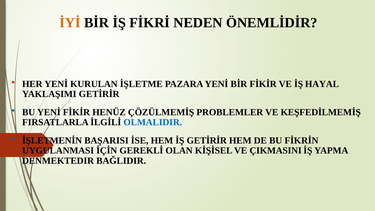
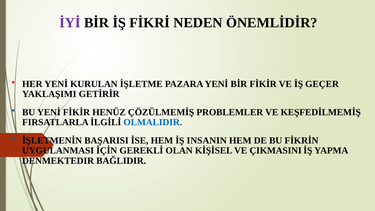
İYİ colour: orange -> purple
HAYAL: HAYAL -> GEÇER
İŞ GETİRİR: GETİRİR -> INSANIN
